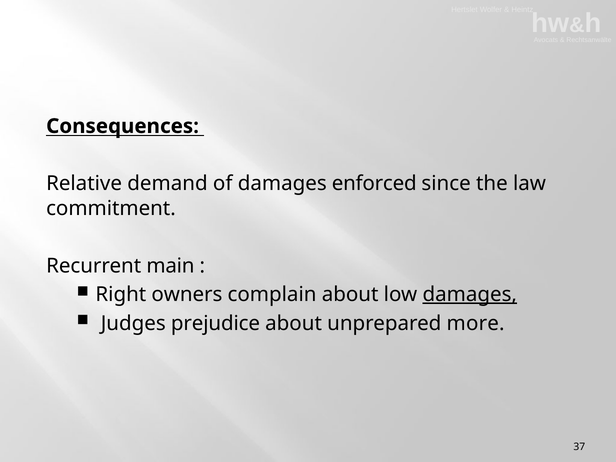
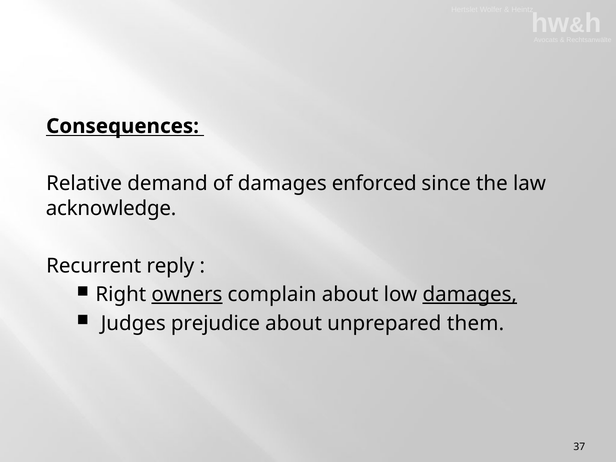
commitment: commitment -> acknowledge
main: main -> reply
owners underline: none -> present
more: more -> them
